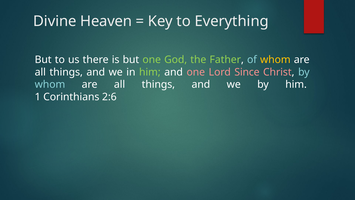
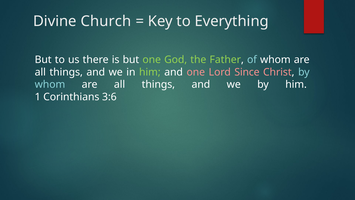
Heaven: Heaven -> Church
whom at (275, 60) colour: yellow -> white
2:6: 2:6 -> 3:6
